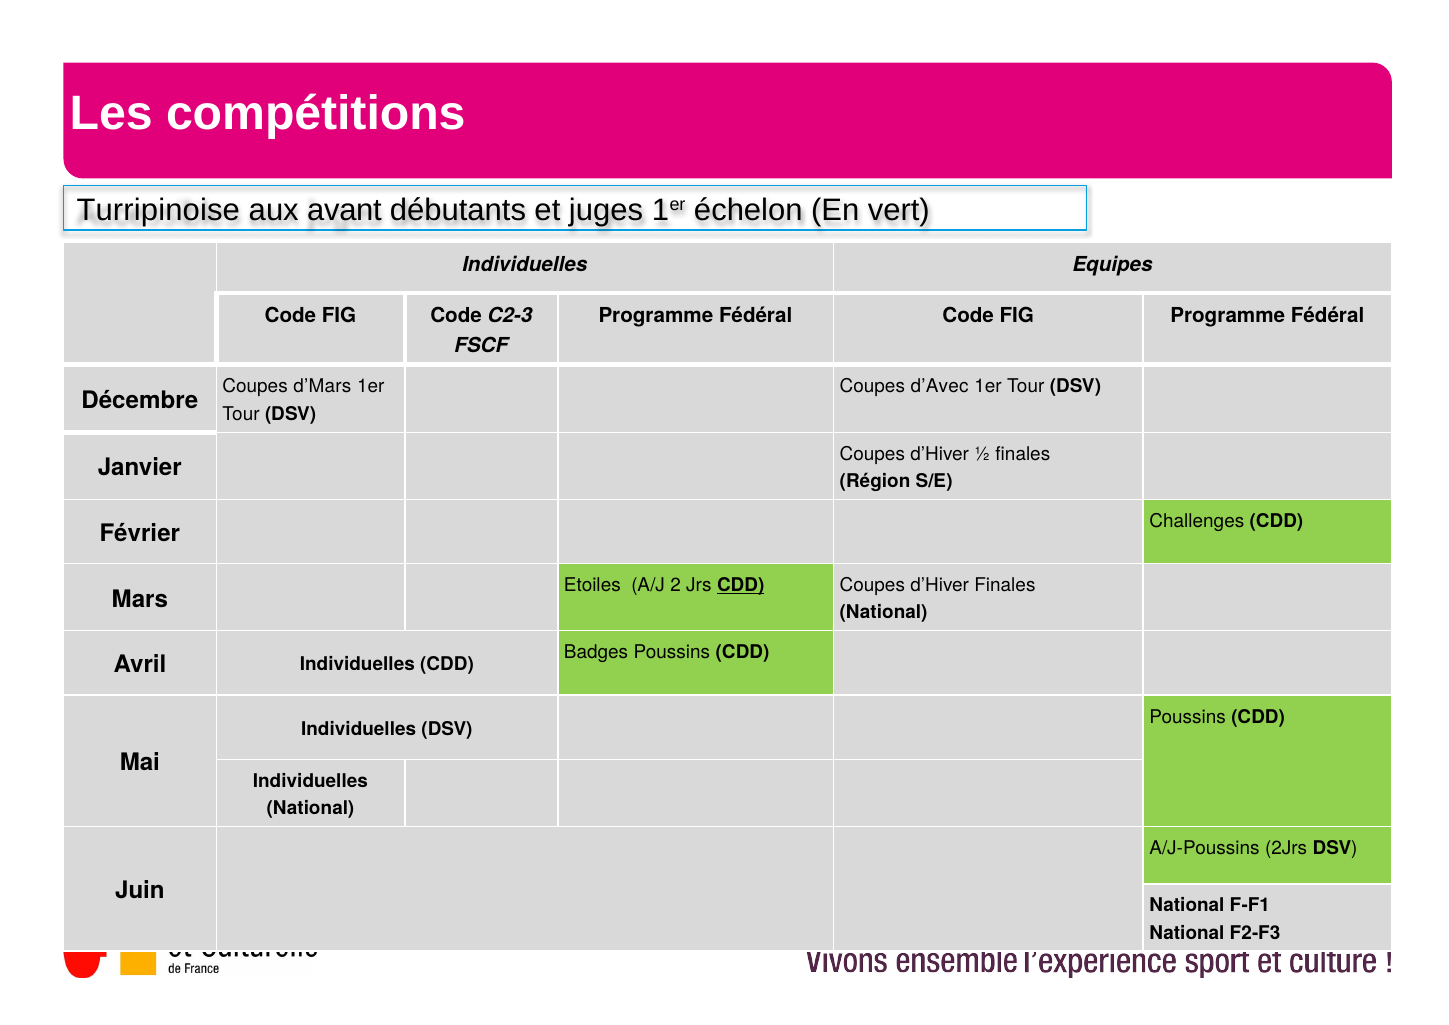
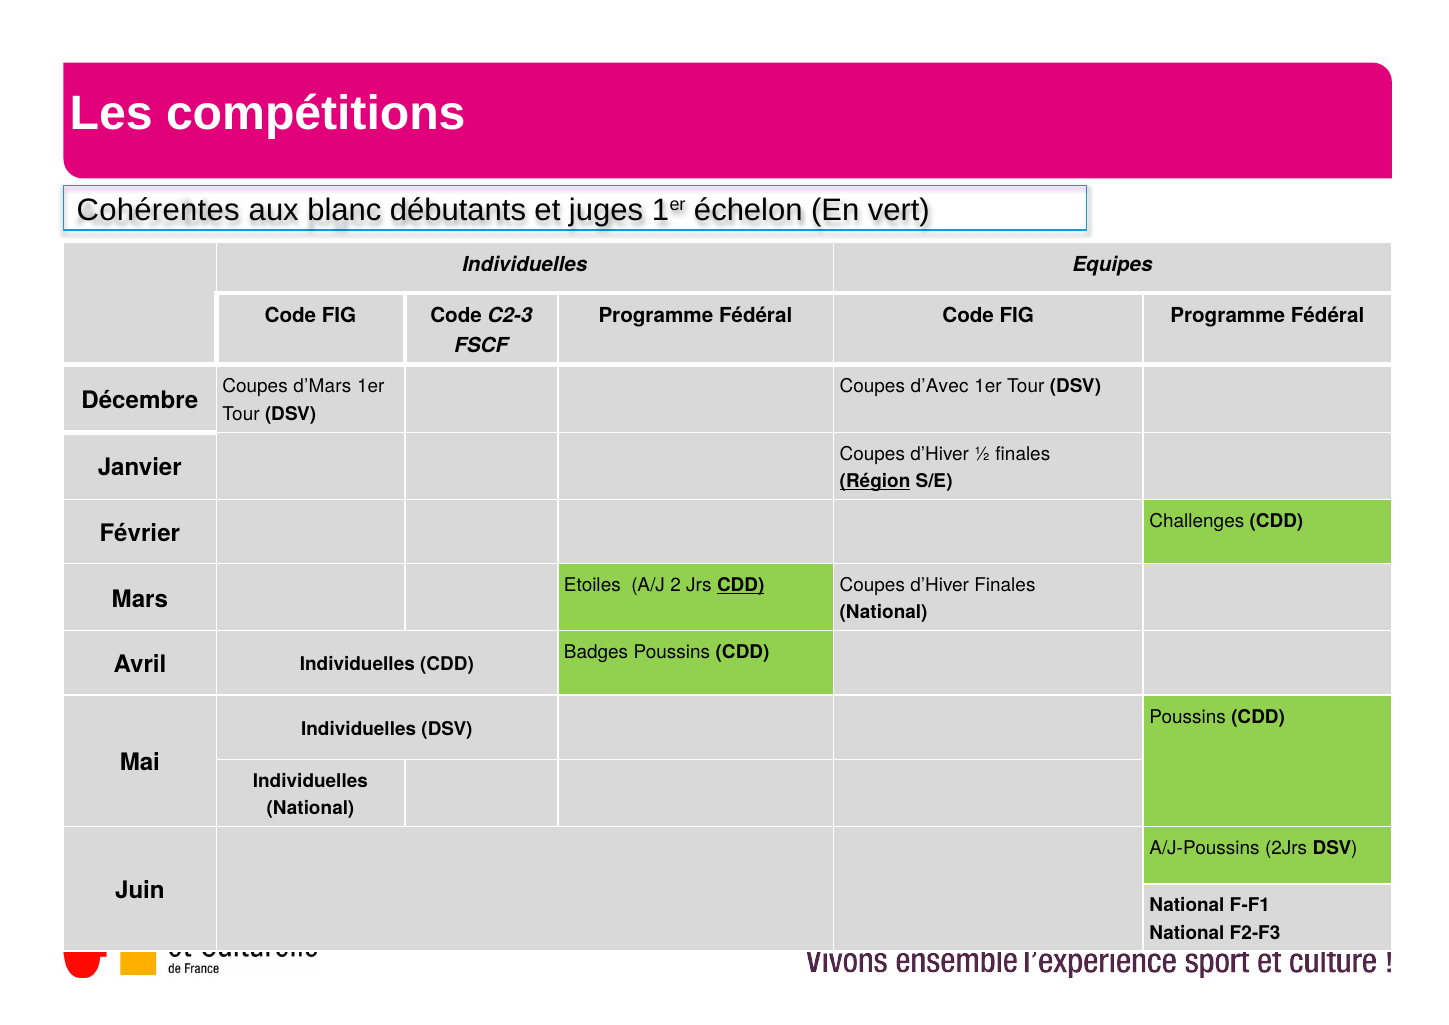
Turripinoise: Turripinoise -> Cohérentes
avant: avant -> blanc
Région underline: none -> present
